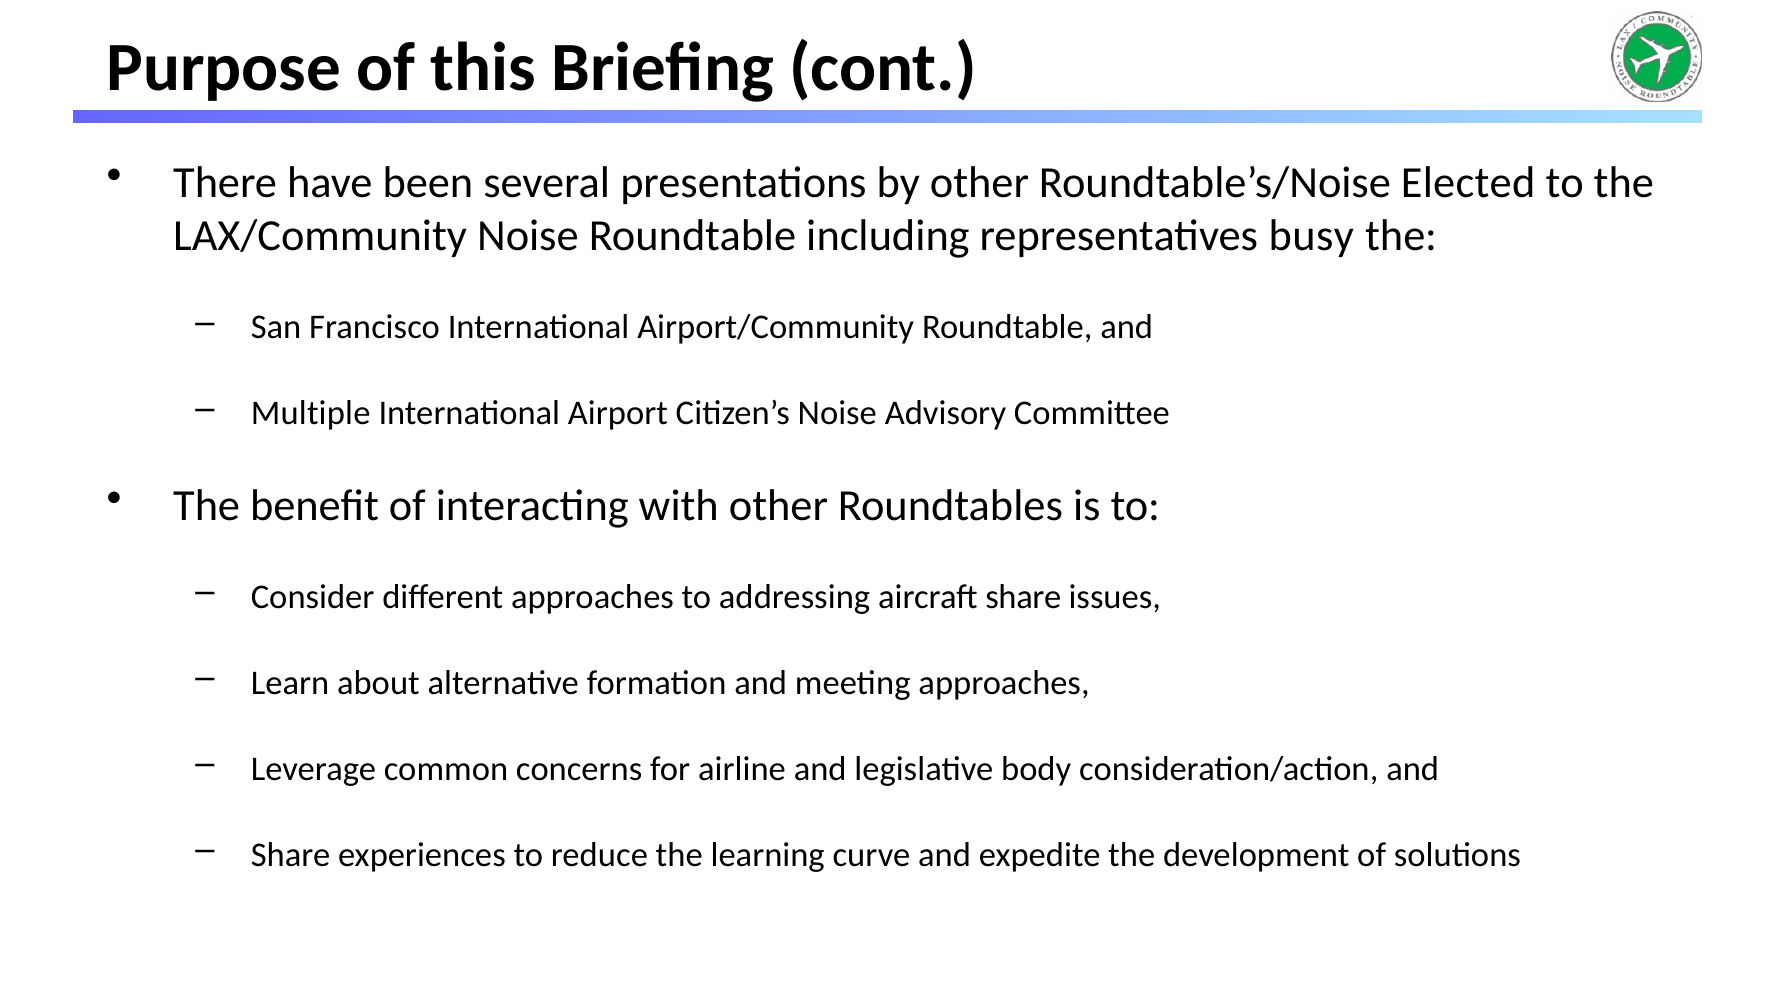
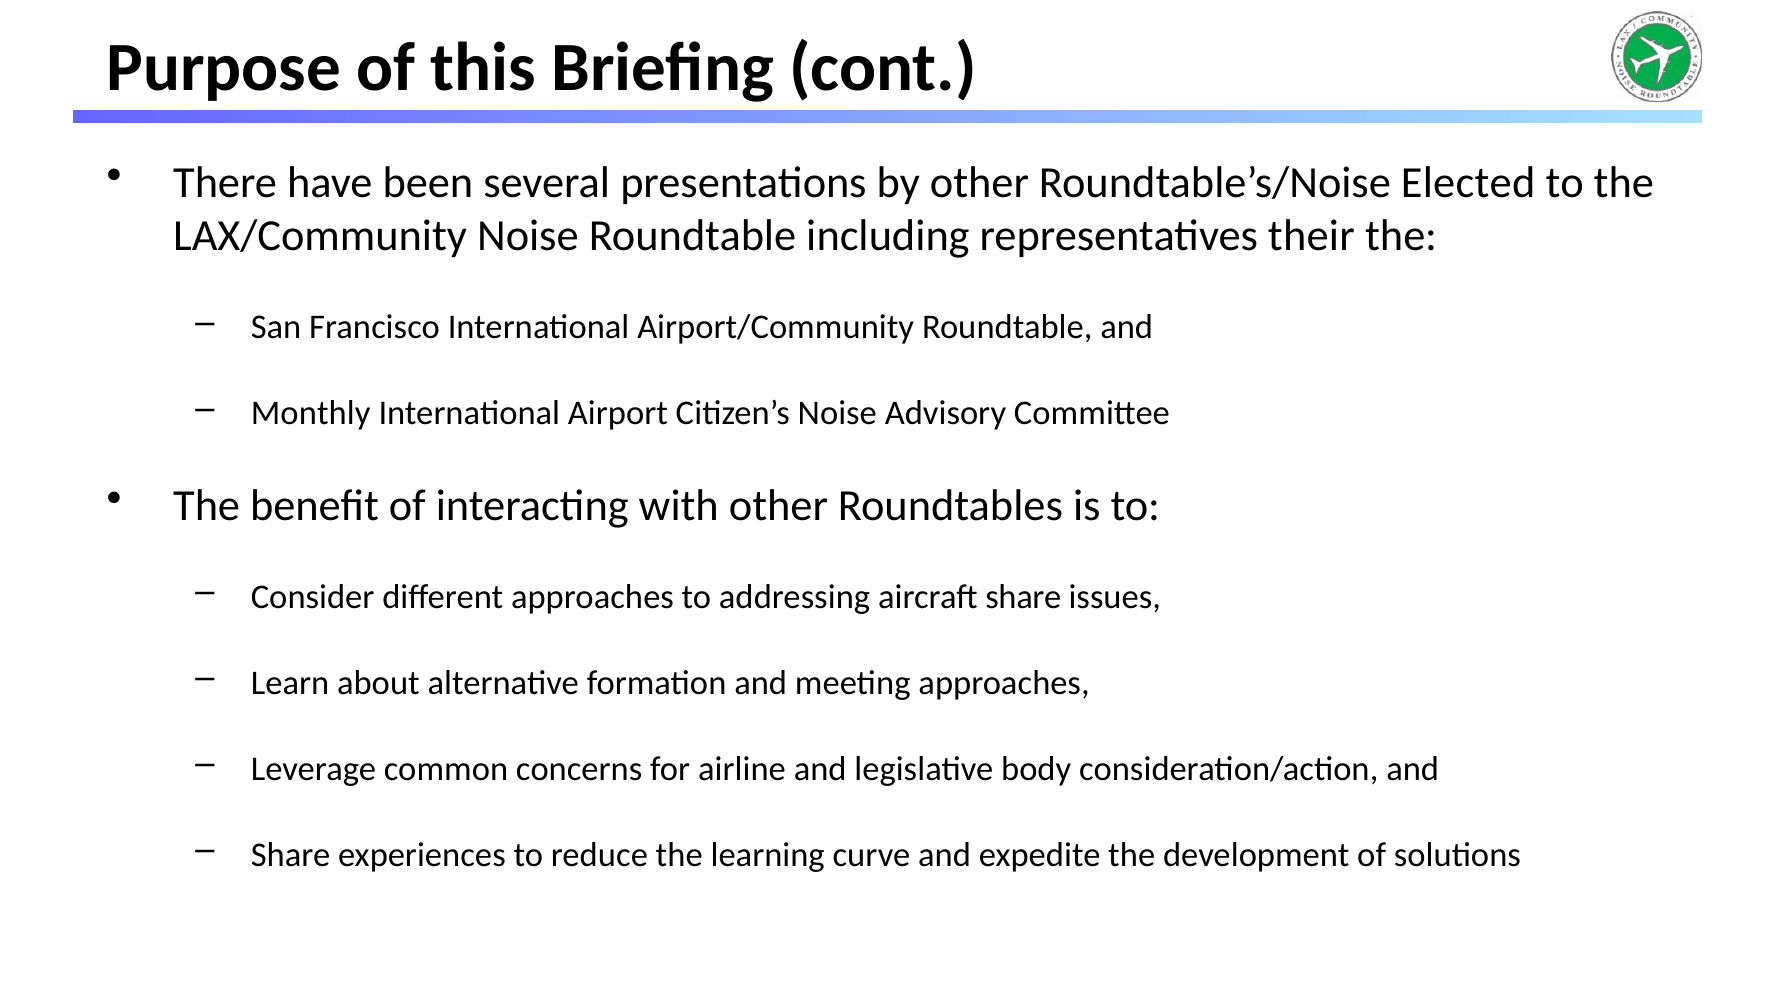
busy: busy -> their
Multiple: Multiple -> Monthly
